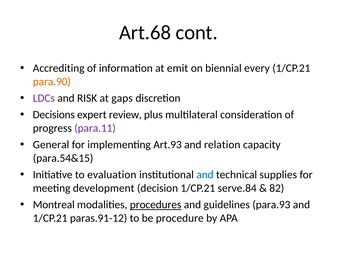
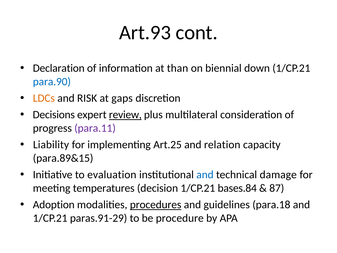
Art.68: Art.68 -> Art.93
Accrediting: Accrediting -> Declaration
emit: emit -> than
every: every -> down
para.90 colour: orange -> blue
LDCs colour: purple -> orange
review underline: none -> present
General: General -> Liability
Art.93: Art.93 -> Art.25
para.54&15: para.54&15 -> para.89&15
supplies: supplies -> damage
development: development -> temperatures
serve.84: serve.84 -> bases.84
82: 82 -> 87
Montreal: Montreal -> Adoption
para.93: para.93 -> para.18
paras.91-12: paras.91-12 -> paras.91-29
